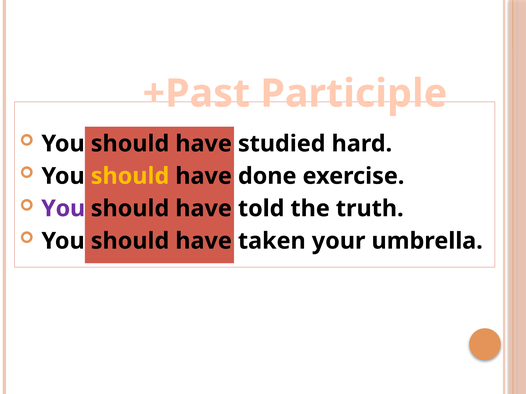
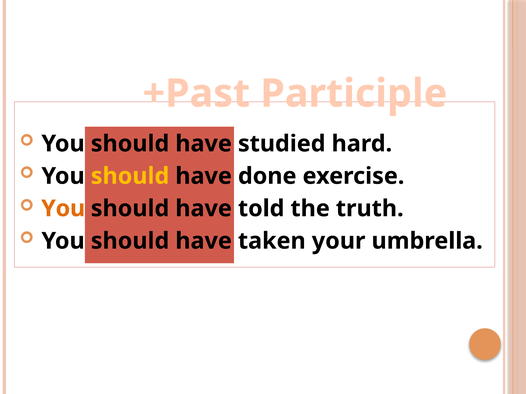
You at (63, 209) colour: purple -> orange
